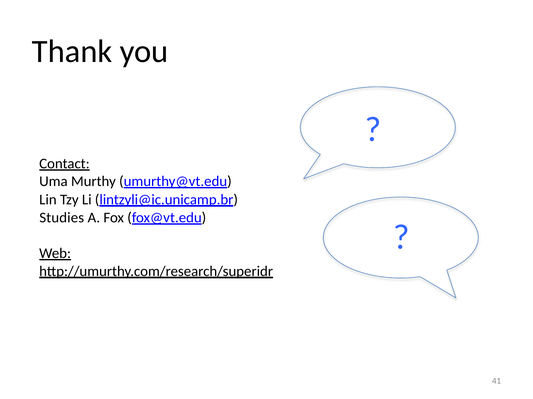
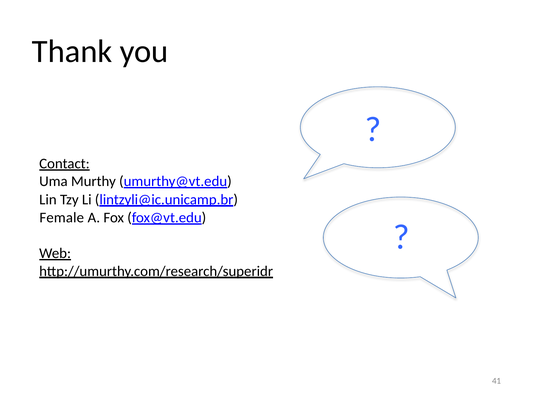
Studies: Studies -> Female
